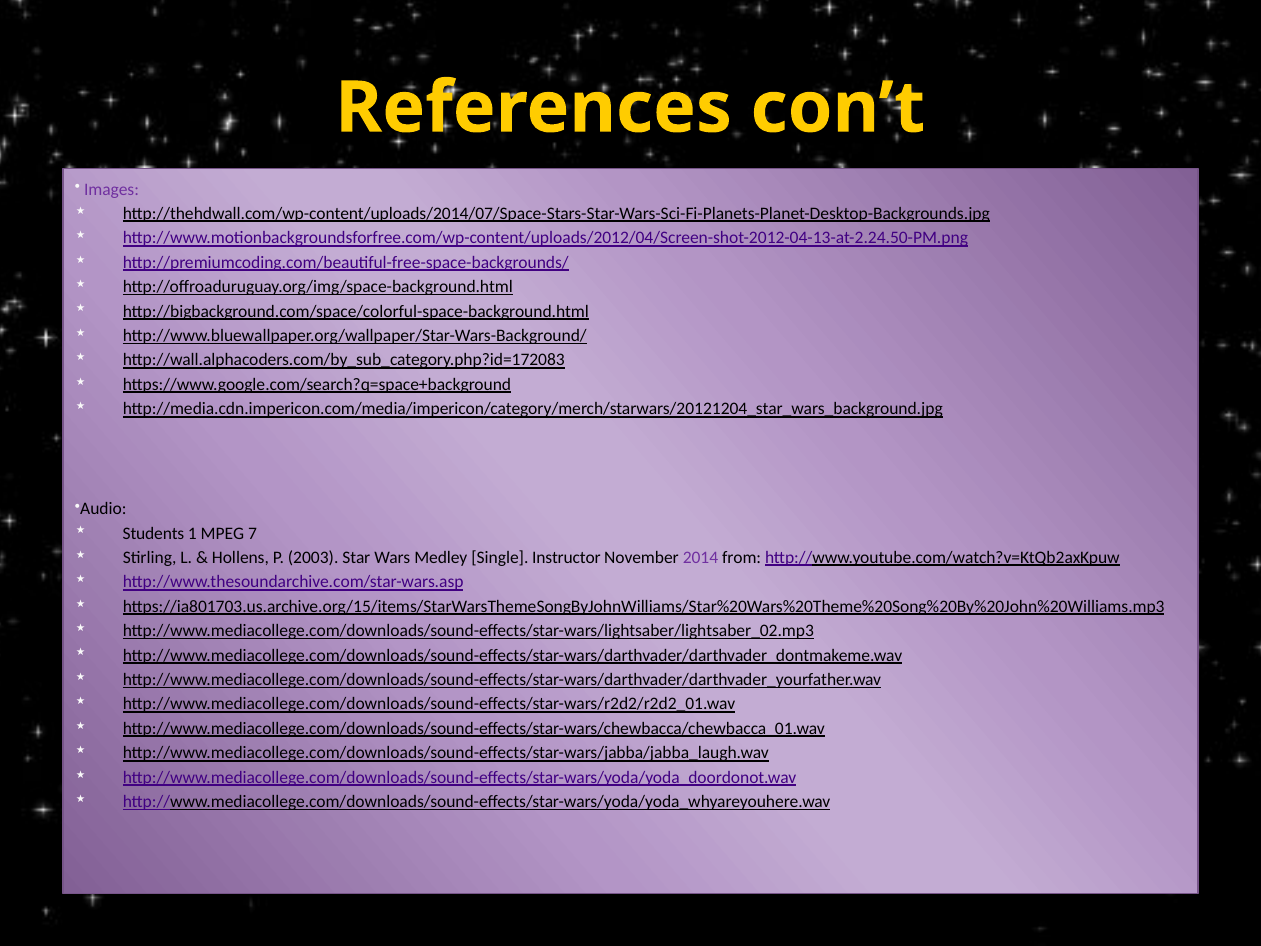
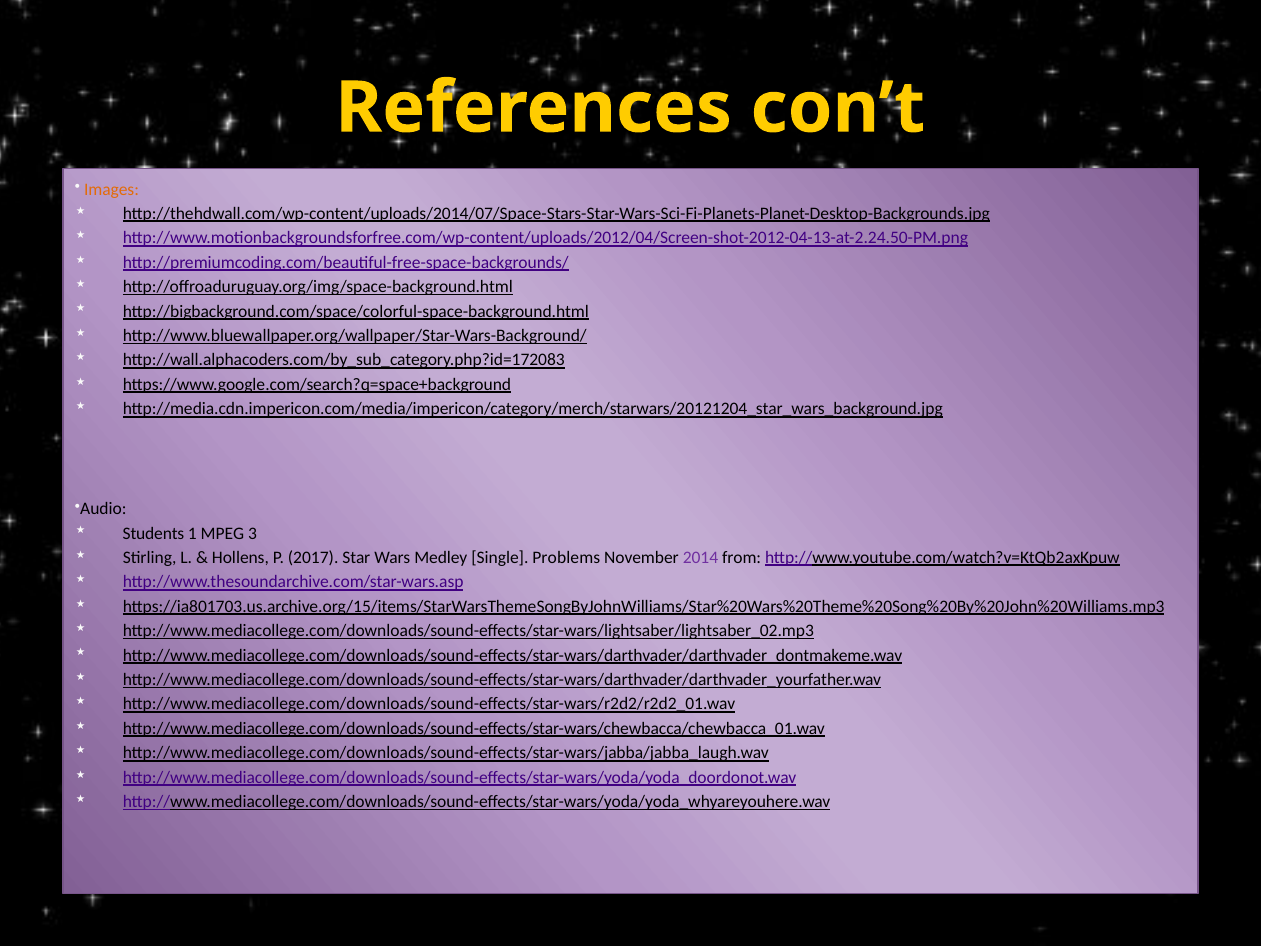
Images colour: purple -> orange
7: 7 -> 3
2003: 2003 -> 2017
Instructor: Instructor -> Problems
